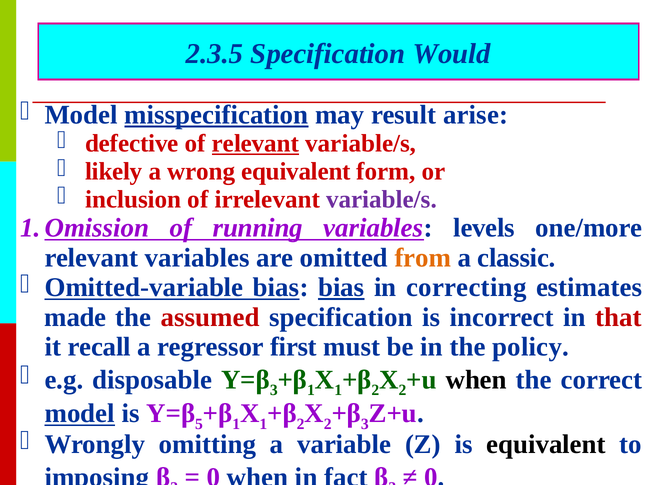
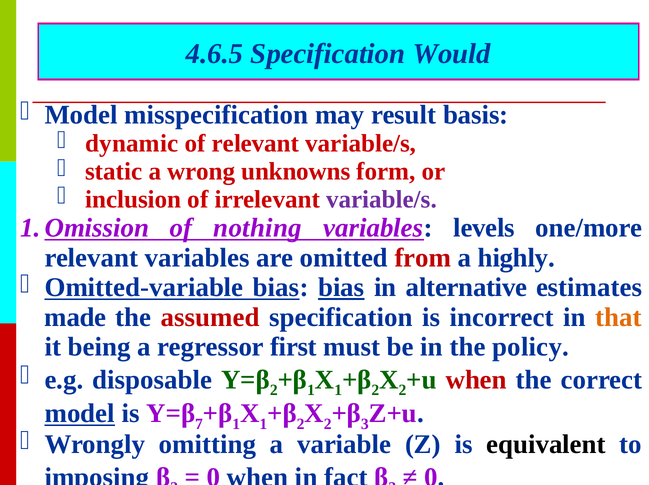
2.3.5: 2.3.5 -> 4.6.5
misspecification underline: present -> none
arise: arise -> basis
defective: defective -> dynamic
relevant at (256, 144) underline: present -> none
likely: likely -> static
wrong equivalent: equivalent -> unknowns
running: running -> nothing
from colour: orange -> red
classic: classic -> highly
correcting: correcting -> alternative
that colour: red -> orange
recall: recall -> being
3 at (274, 390): 3 -> 2
when at (476, 380) colour: black -> red
5: 5 -> 7
